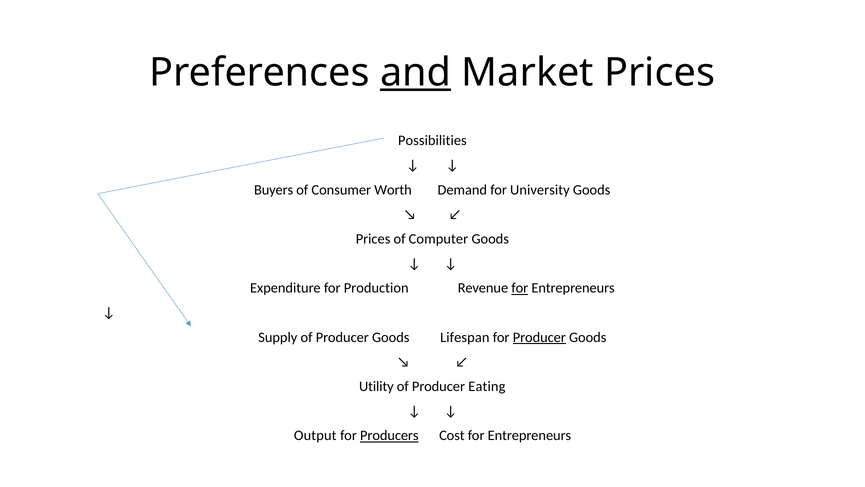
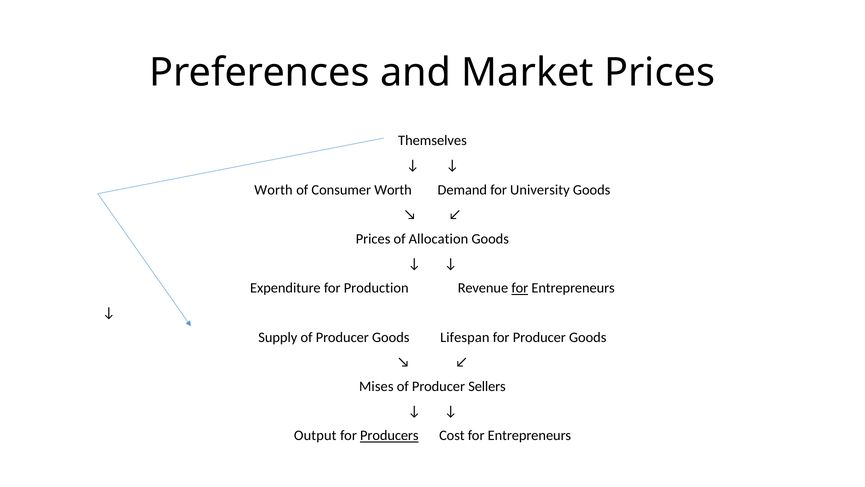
and underline: present -> none
Possibilities: Possibilities -> Themselves
Buyers at (274, 190): Buyers -> Worth
Computer: Computer -> Allocation
Producer at (539, 337) underline: present -> none
Utility: Utility -> Mises
Eating: Eating -> Sellers
